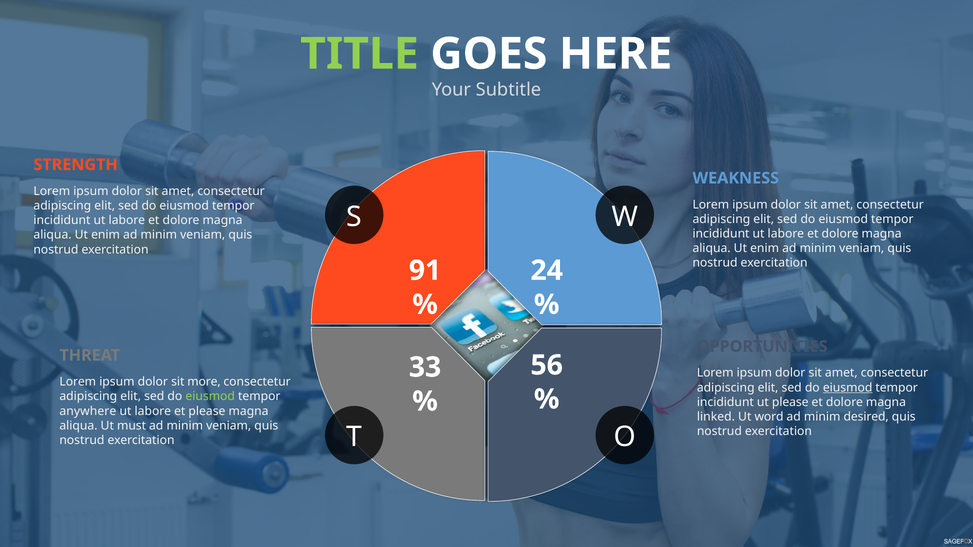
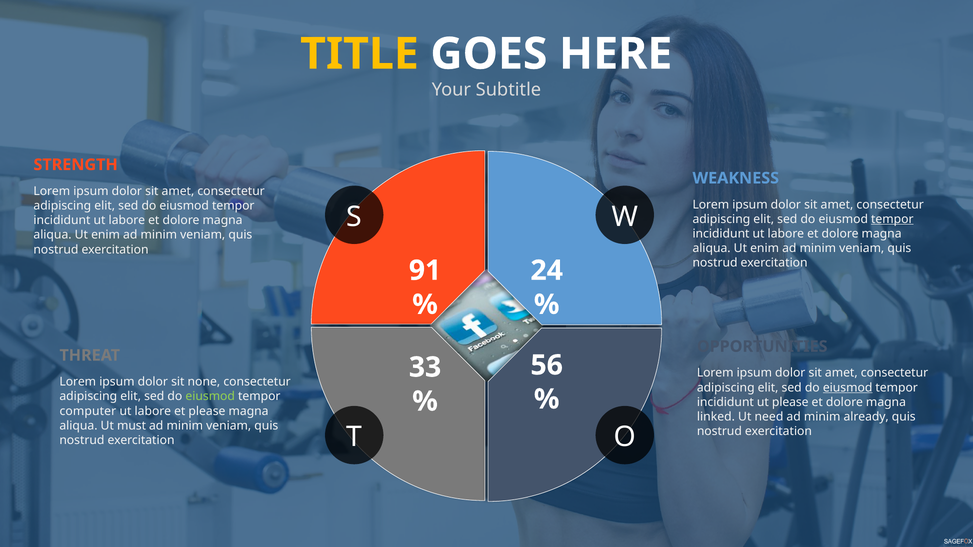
TITLE colour: light green -> yellow
tempor at (892, 219) underline: none -> present
more: more -> none
anywhere: anywhere -> computer
word: word -> need
desired: desired -> already
